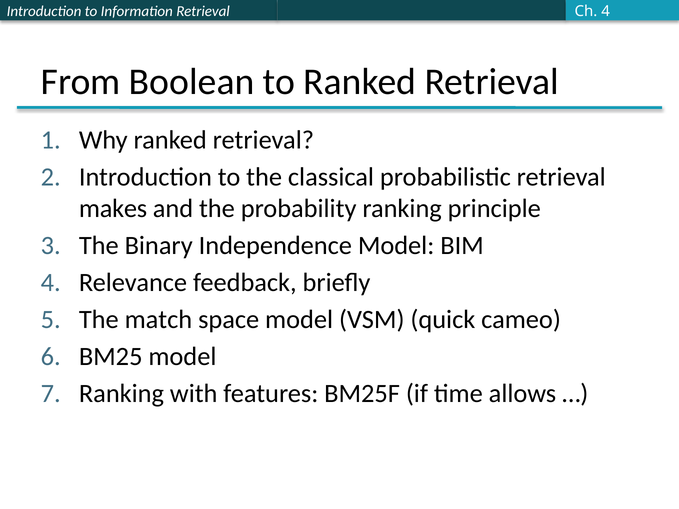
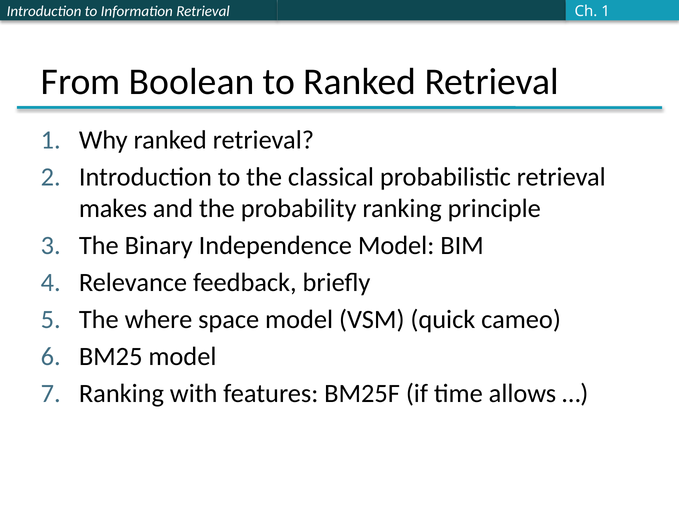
Ch 4: 4 -> 1
match: match -> where
